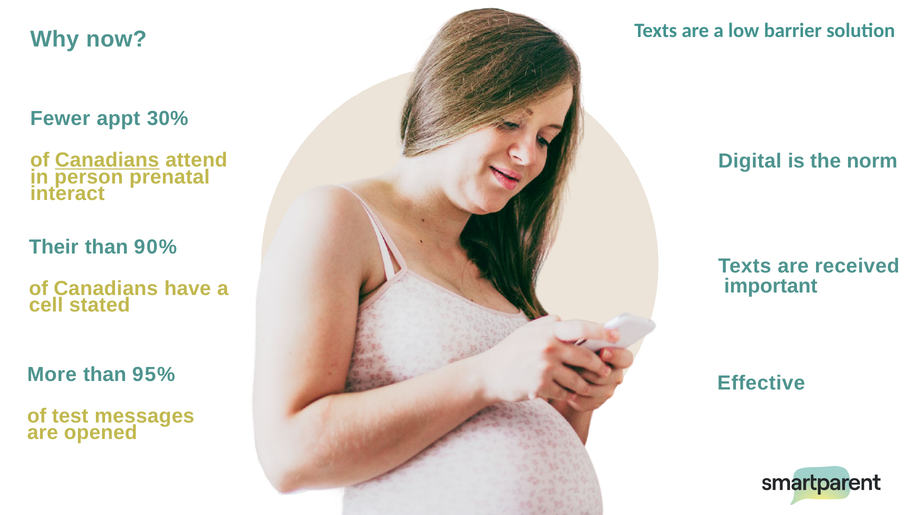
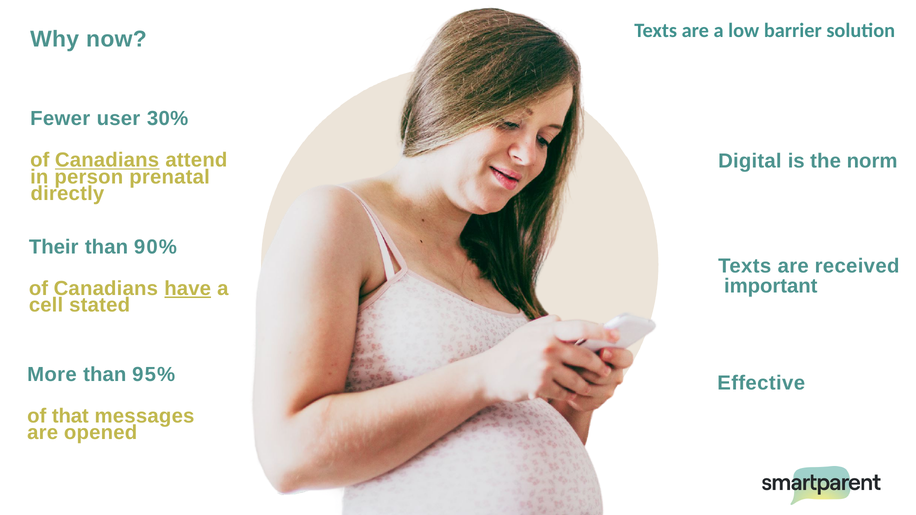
appt: appt -> user
interact: interact -> directly
have underline: none -> present
test: test -> that
